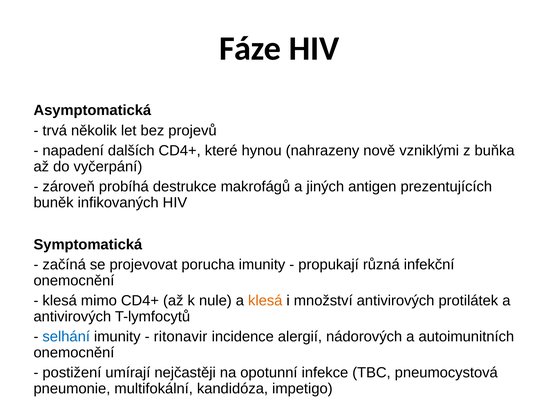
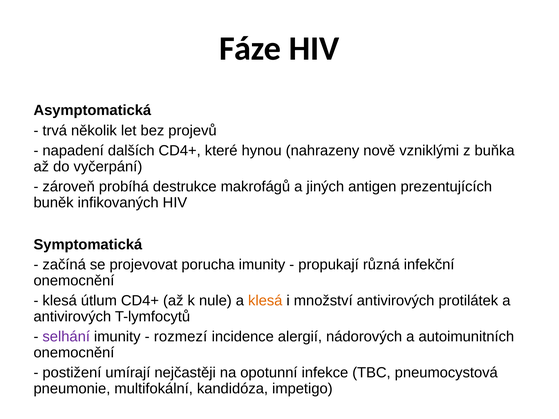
mimo: mimo -> útlum
selhání colour: blue -> purple
ritonavir: ritonavir -> rozmezí
